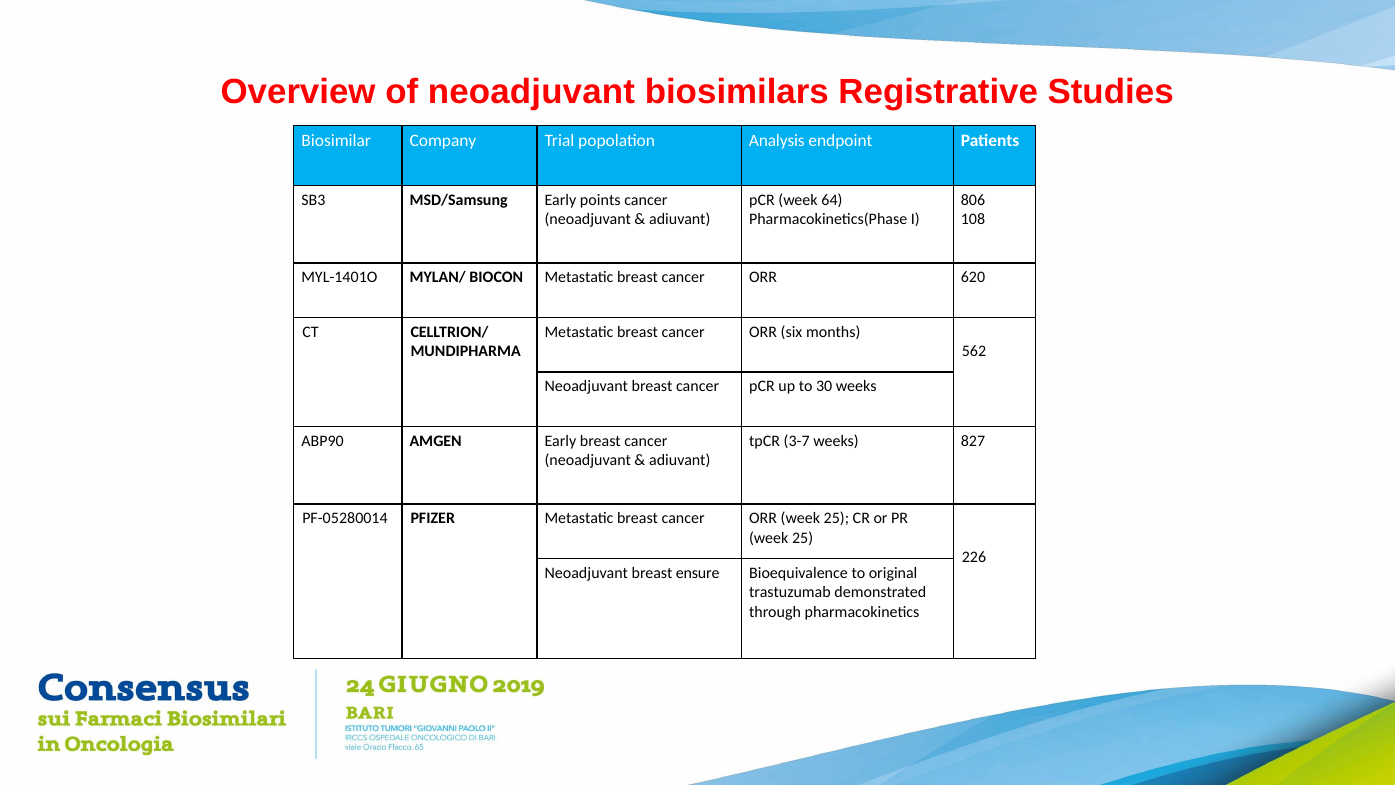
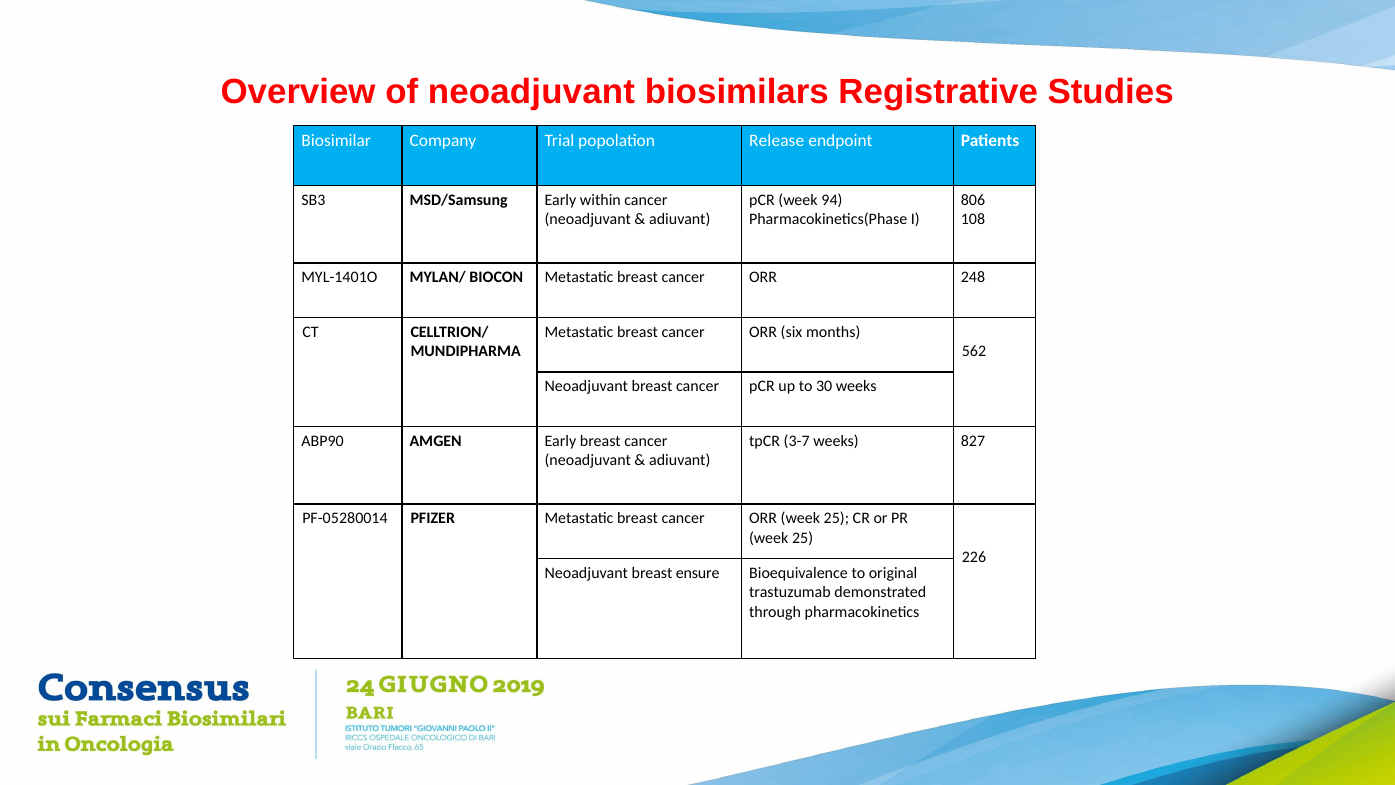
Analysis: Analysis -> Release
points: points -> within
64: 64 -> 94
620: 620 -> 248
